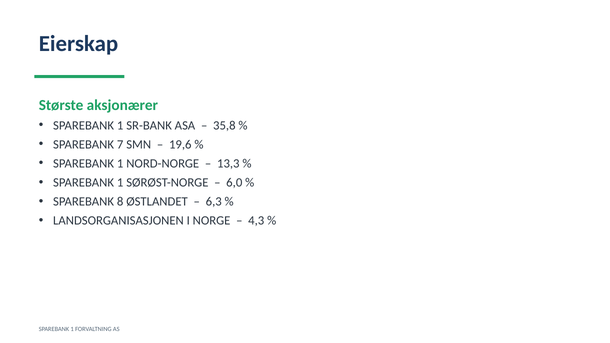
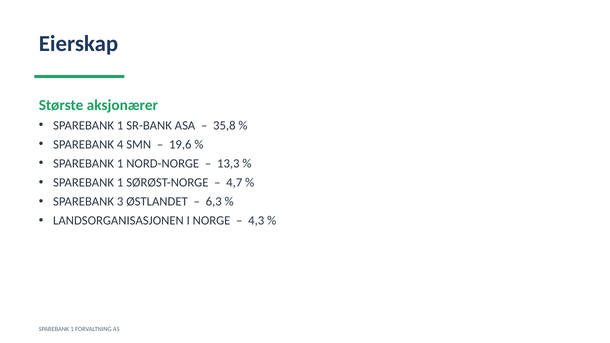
7: 7 -> 4
6,0: 6,0 -> 4,7
8: 8 -> 3
